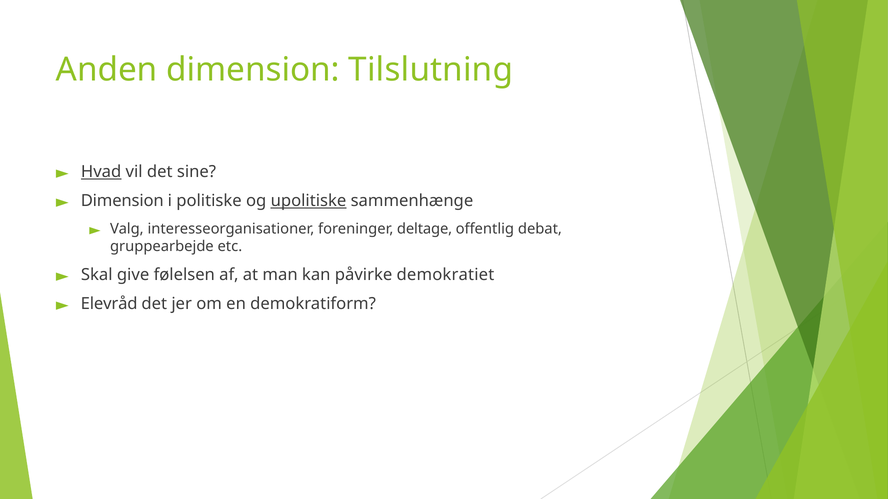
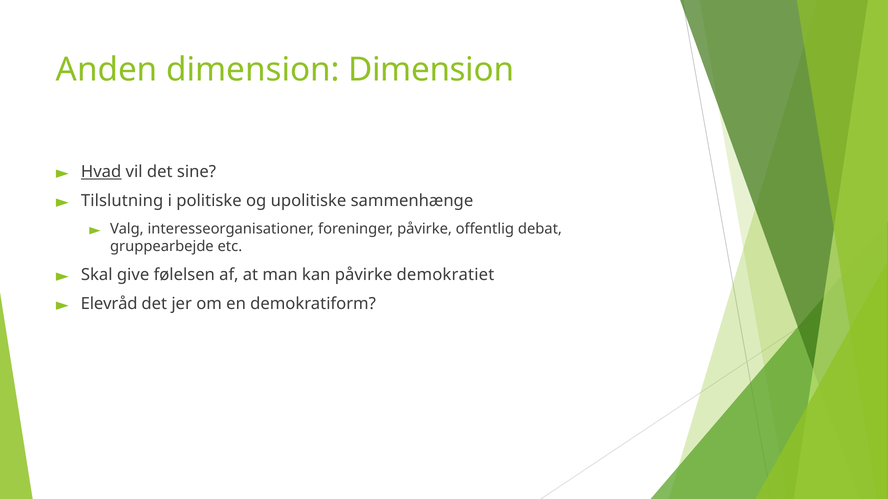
dimension Tilslutning: Tilslutning -> Dimension
Dimension at (122, 201): Dimension -> Tilslutning
upolitiske underline: present -> none
foreninger deltage: deltage -> påvirke
